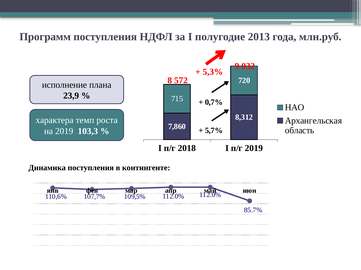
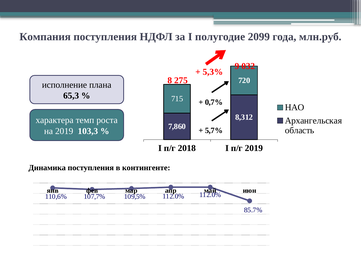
Программ: Программ -> Компания
2013: 2013 -> 2099
572: 572 -> 275
23,9: 23,9 -> 65,3
